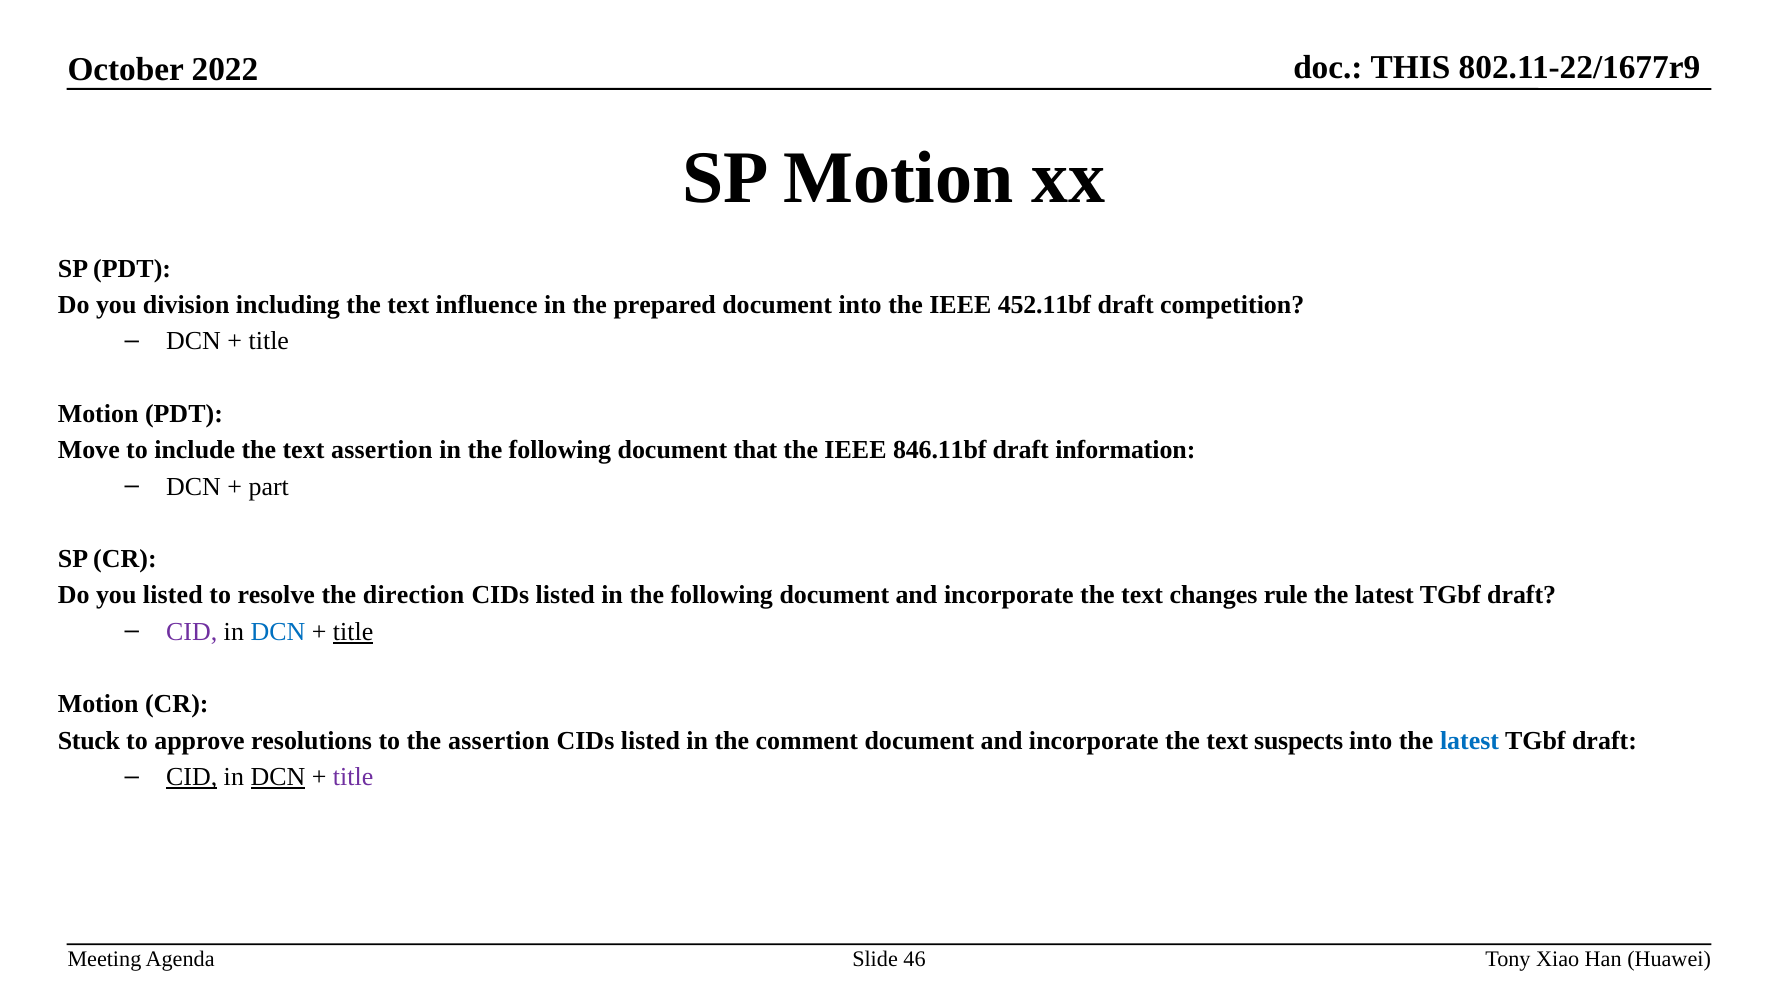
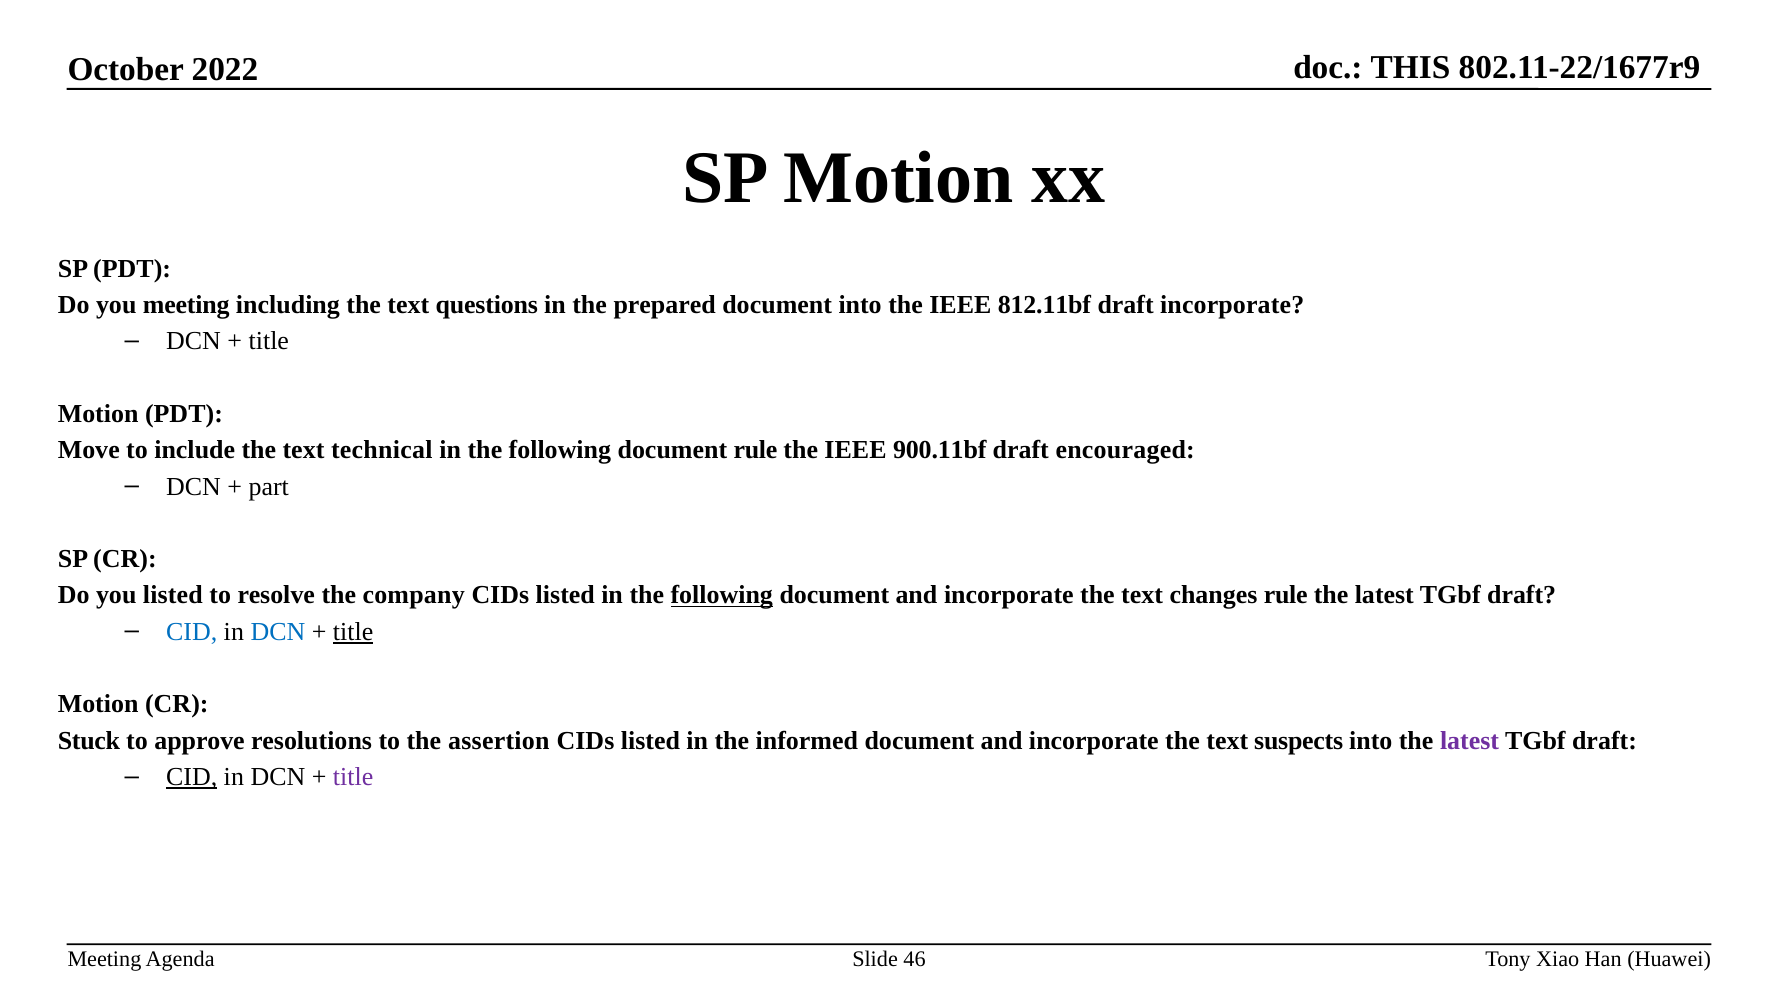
you division: division -> meeting
influence: influence -> questions
452.11bf: 452.11bf -> 812.11bf
draft competition: competition -> incorporate
text assertion: assertion -> technical
document that: that -> rule
846.11bf: 846.11bf -> 900.11bf
information: information -> encouraged
direction: direction -> company
following at (722, 596) underline: none -> present
CID at (192, 632) colour: purple -> blue
comment: comment -> informed
latest at (1470, 741) colour: blue -> purple
DCN at (278, 777) underline: present -> none
